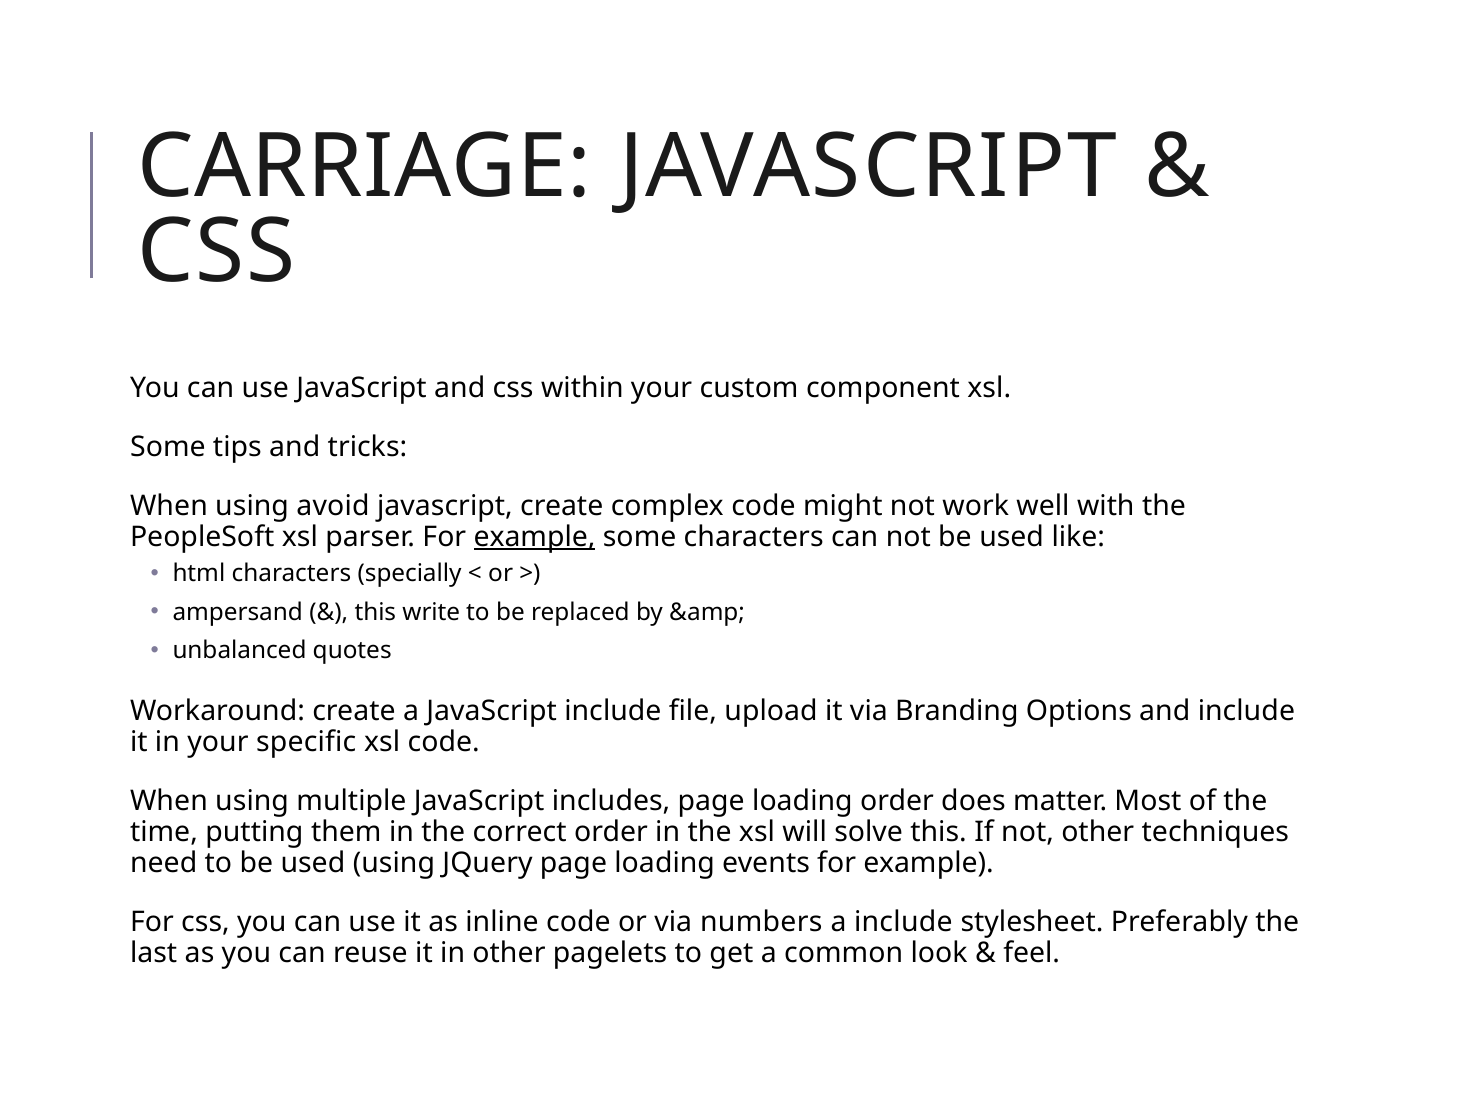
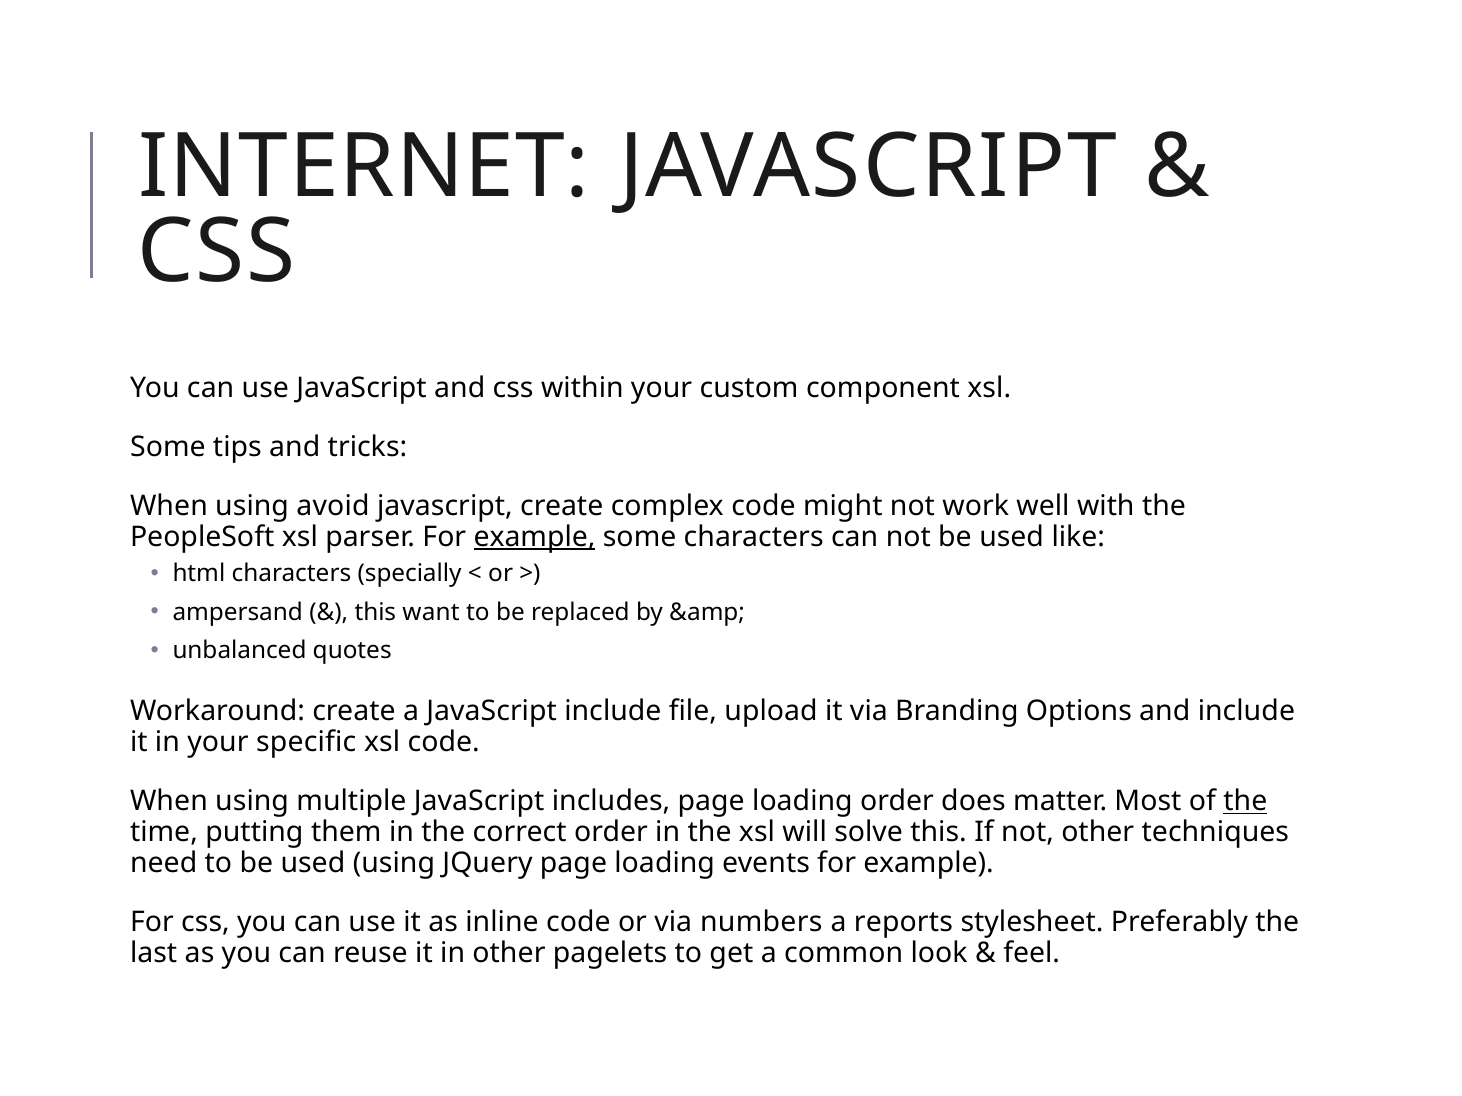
CARRIAGE: CARRIAGE -> INTERNET
write: write -> want
the at (1245, 802) underline: none -> present
a include: include -> reports
